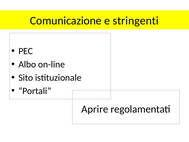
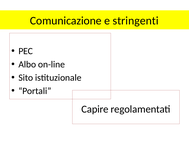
Aprire: Aprire -> Capire
